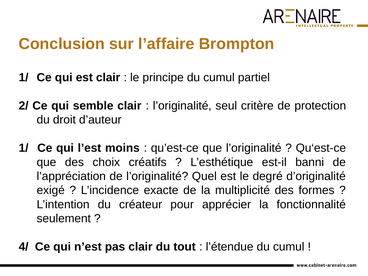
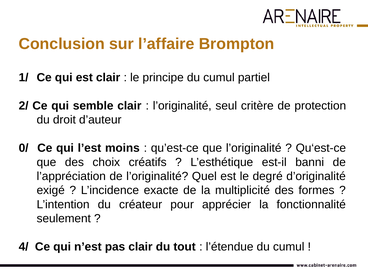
1/ at (24, 148): 1/ -> 0/
